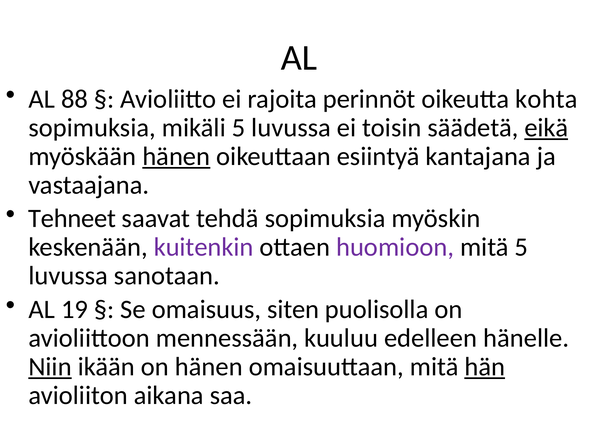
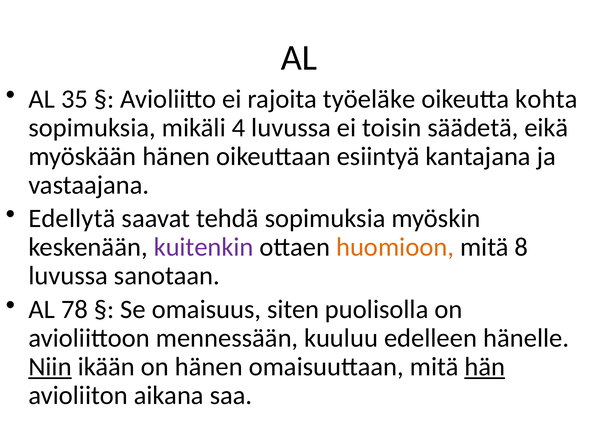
88: 88 -> 35
perinnöt: perinnöt -> työeläke
mikäli 5: 5 -> 4
eikä underline: present -> none
hänen at (176, 157) underline: present -> none
Tehneet: Tehneet -> Edellytä
huomioon colour: purple -> orange
mitä 5: 5 -> 8
19: 19 -> 78
